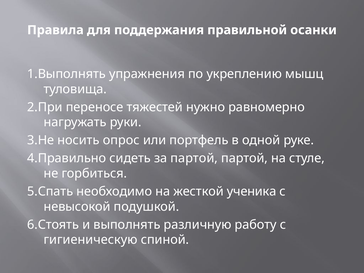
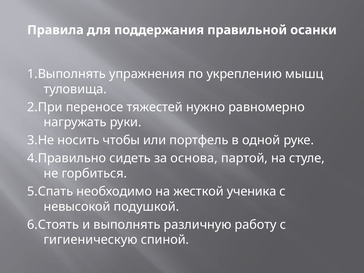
опрос: опрос -> чтобы
за партой: партой -> основа
